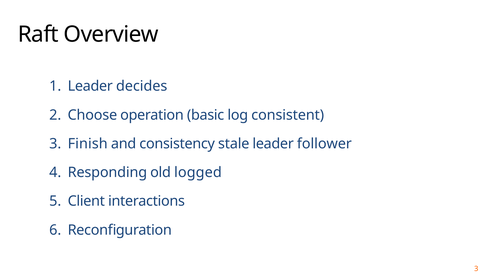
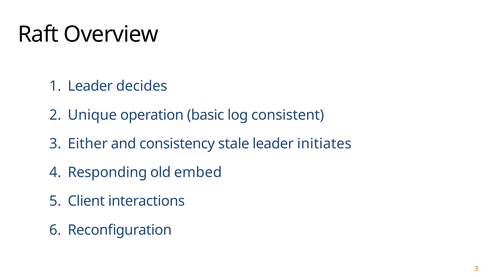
Choose: Choose -> Unique
Finish: Finish -> Either
follower: follower -> initiates
logged: logged -> embed
